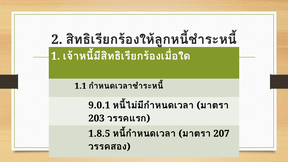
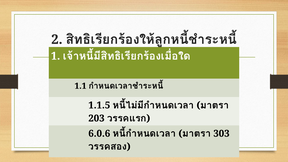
9.0.1: 9.0.1 -> 1.1.5
1.8.5: 1.8.5 -> 6.0.6
207: 207 -> 303
